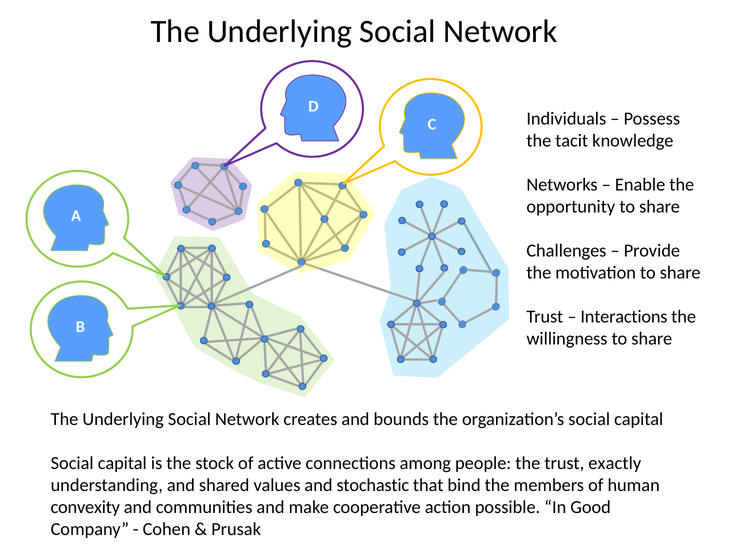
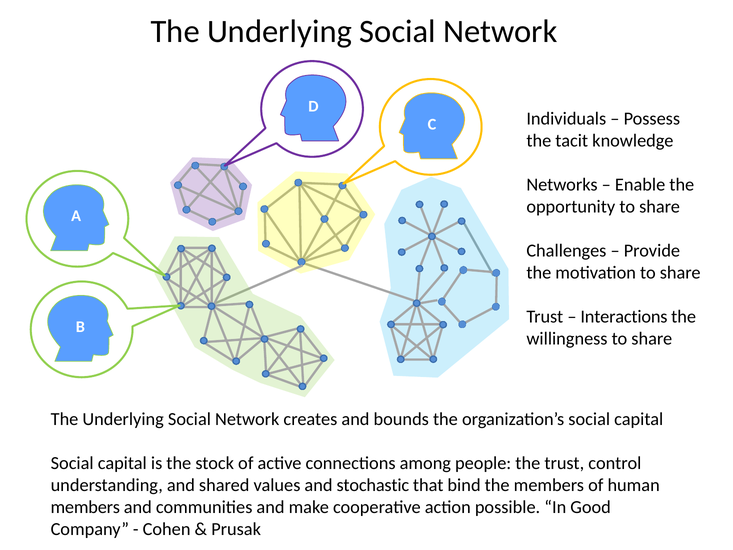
exactly: exactly -> control
convexity at (85, 507): convexity -> members
